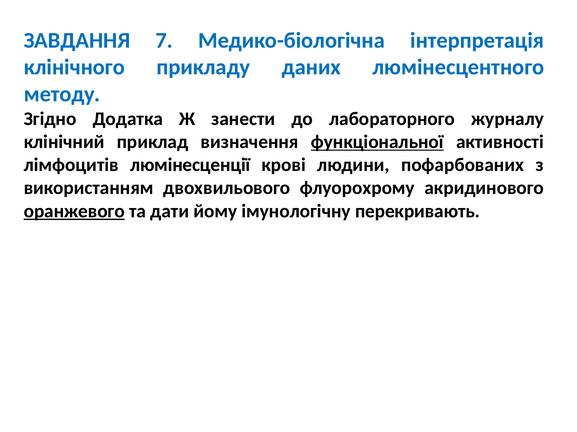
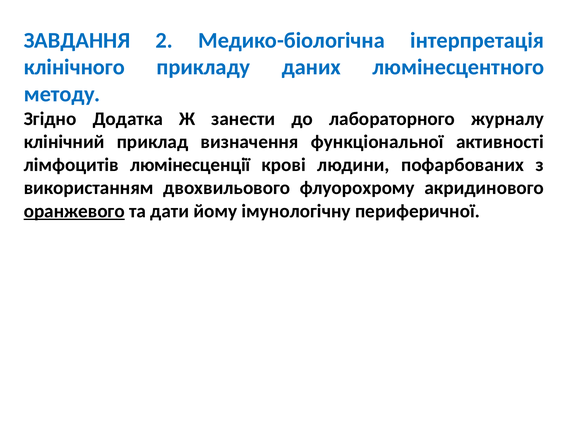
7: 7 -> 2
функціональної underline: present -> none
перекривають: перекривають -> периферичної
